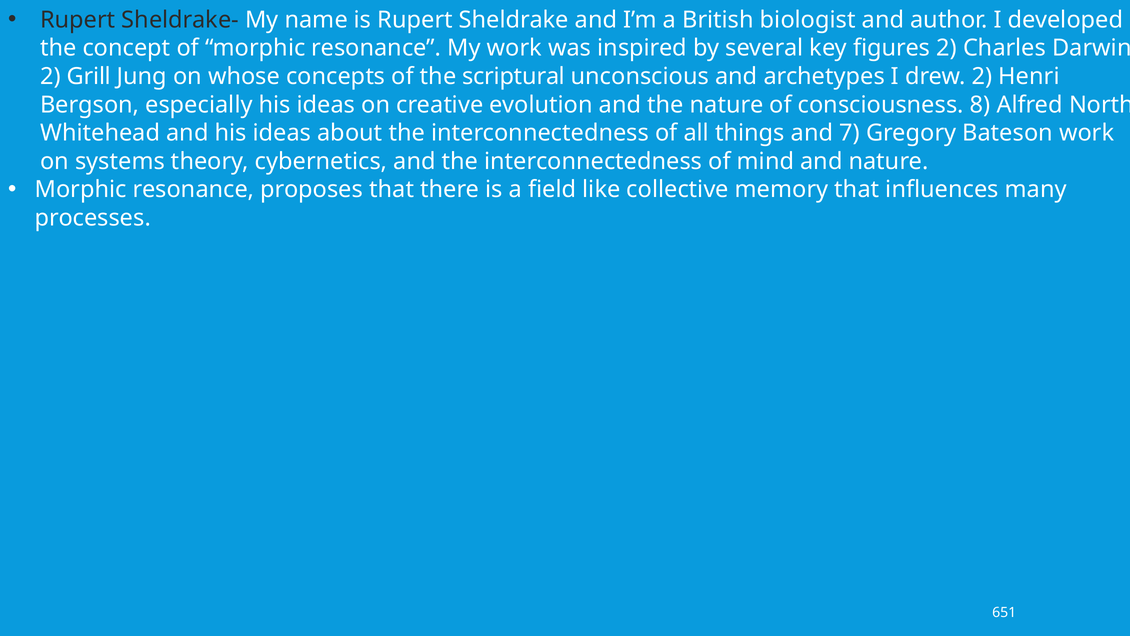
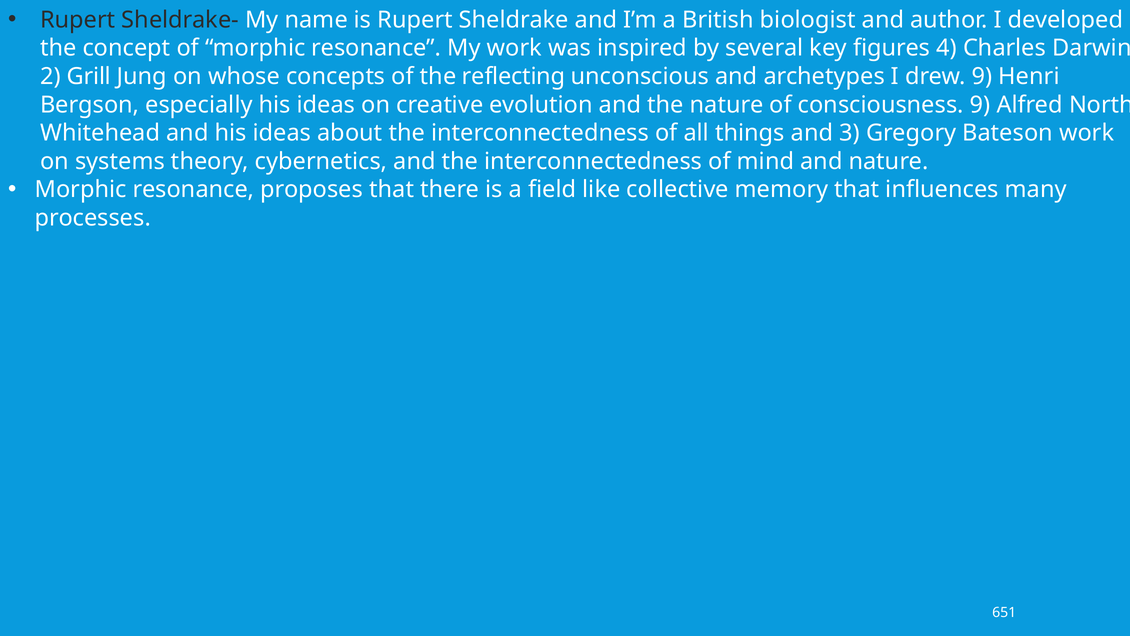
figures 2: 2 -> 4
scriptural: scriptural -> reflecting
drew 2: 2 -> 9
consciousness 8: 8 -> 9
7: 7 -> 3
